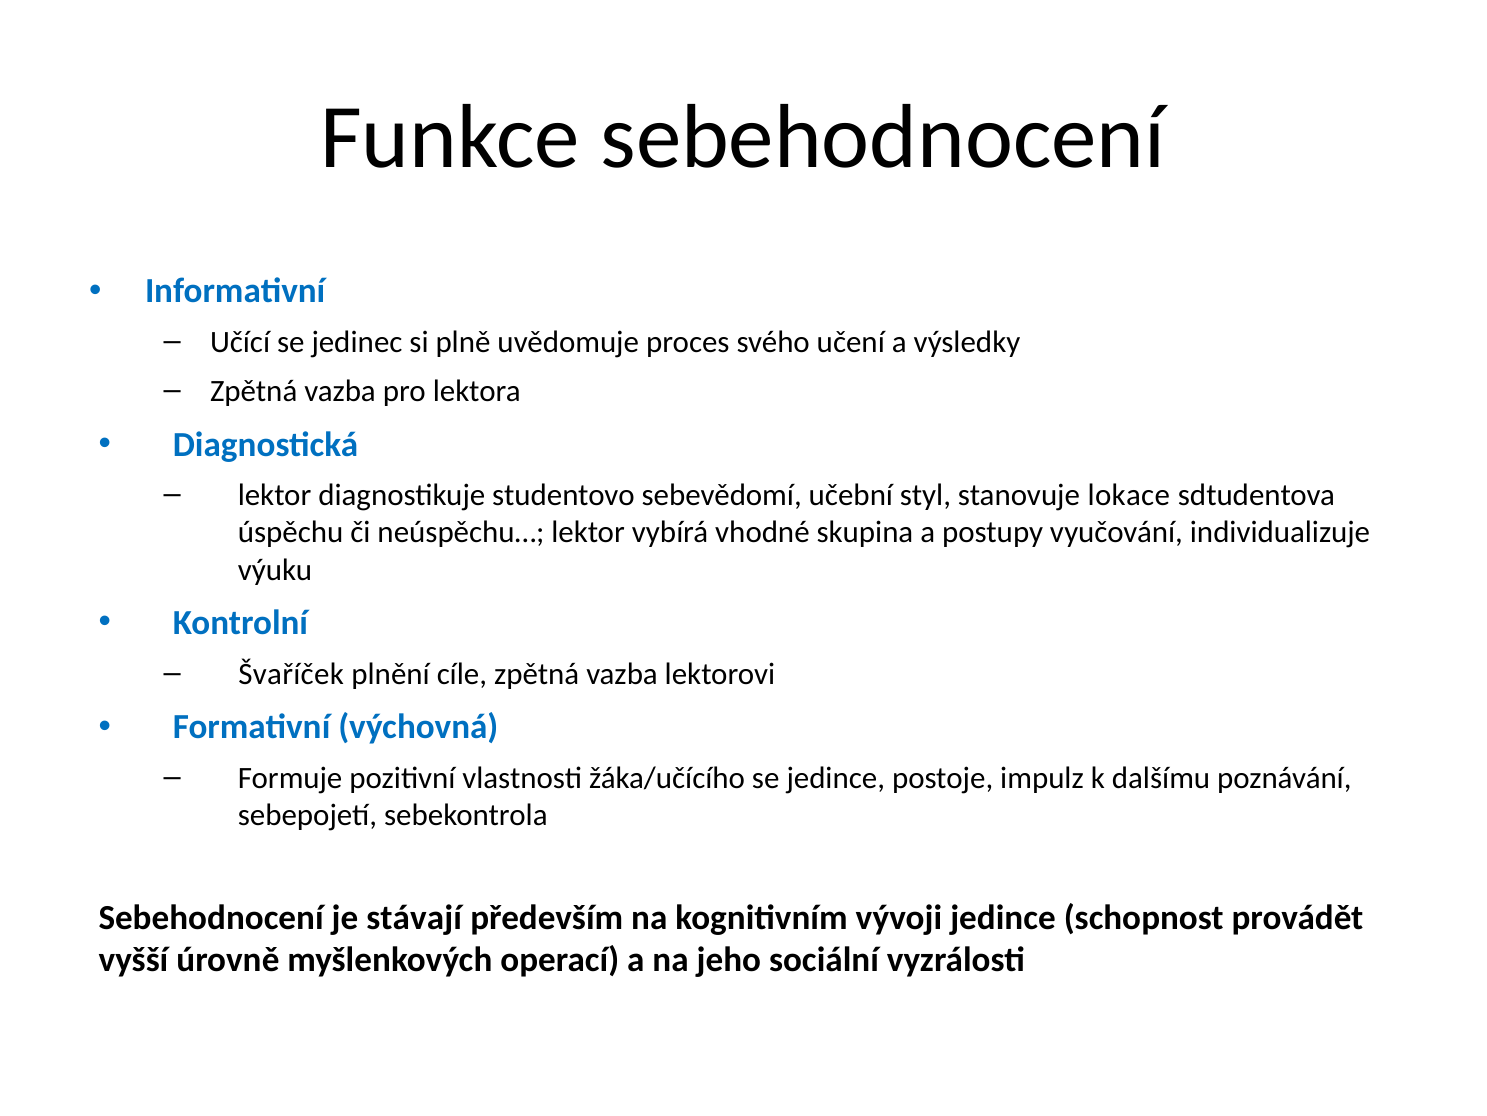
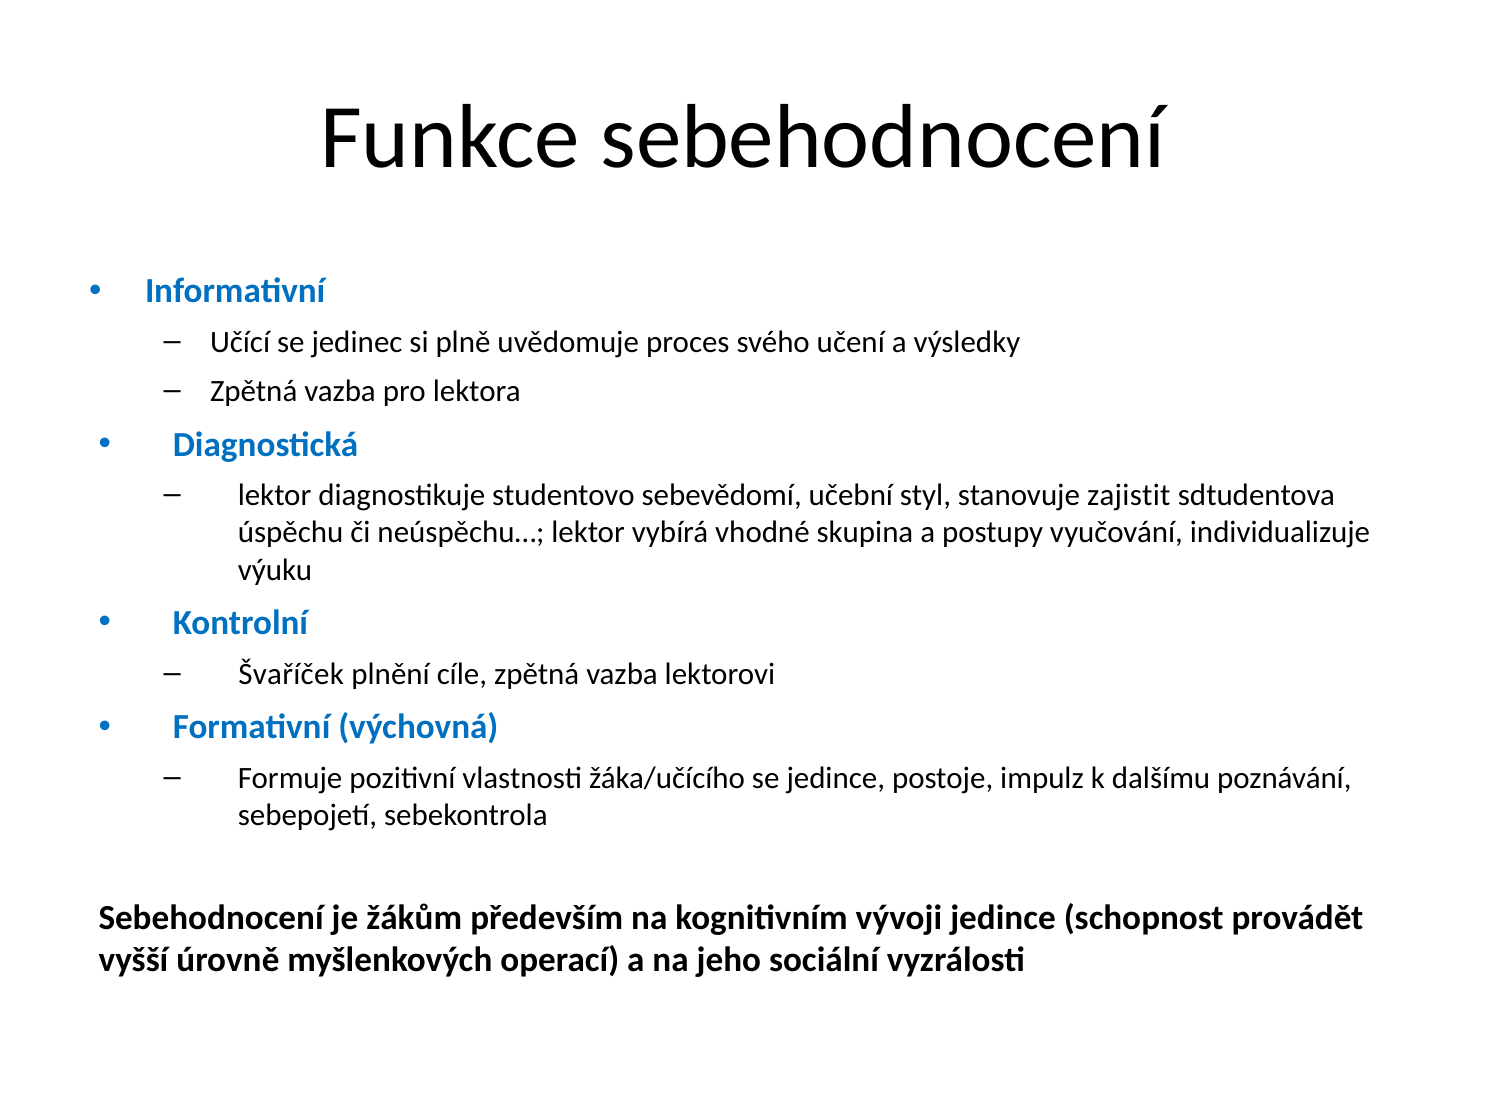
lokace: lokace -> zajistit
stávají: stávají -> žákům
